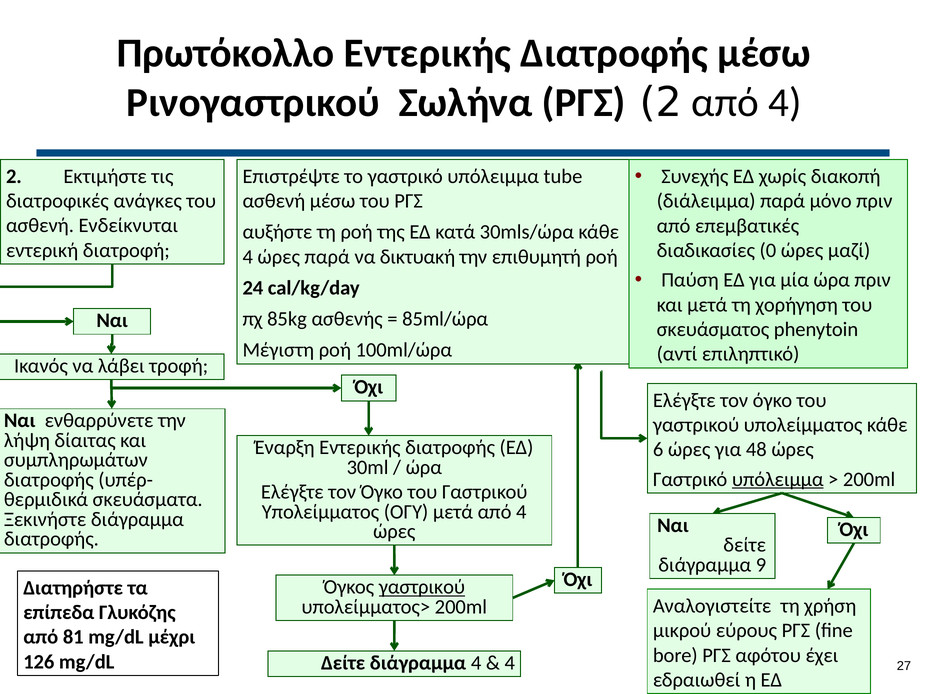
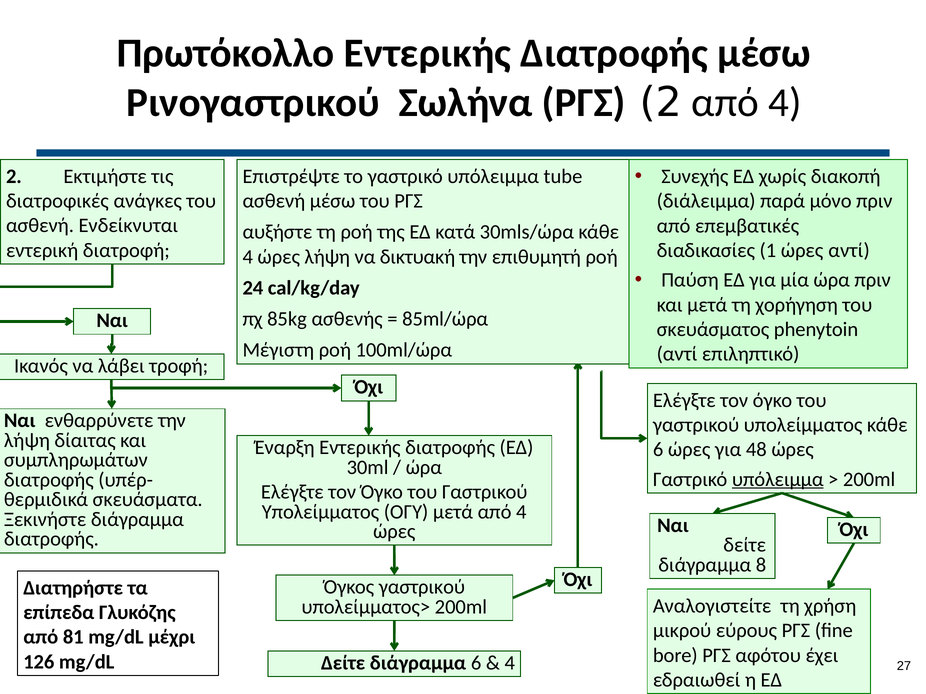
0: 0 -> 1
ώρες μαζί: μαζί -> αντί
ώρες παρά: παρά -> λήψη
9: 9 -> 8
γαστρικού at (422, 588) underline: present -> none
διάγραμμα 4: 4 -> 6
